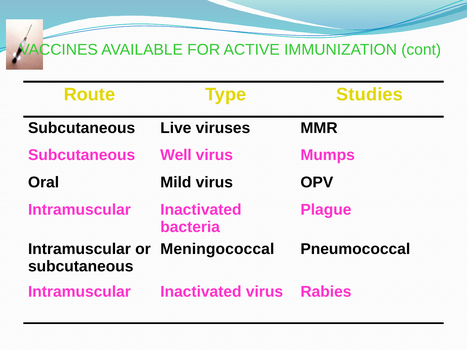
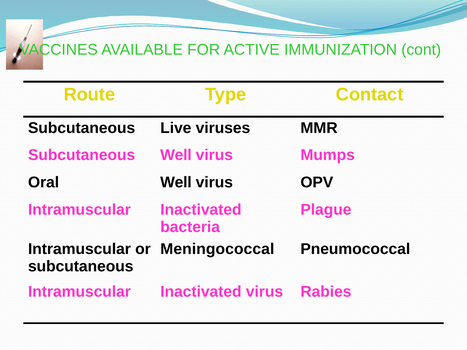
Studies: Studies -> Contact
Oral Mild: Mild -> Well
